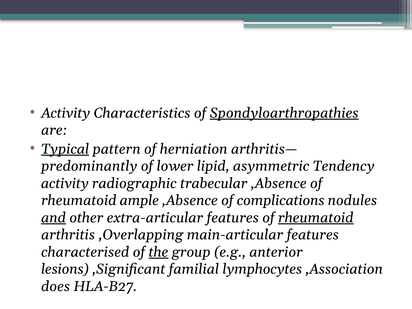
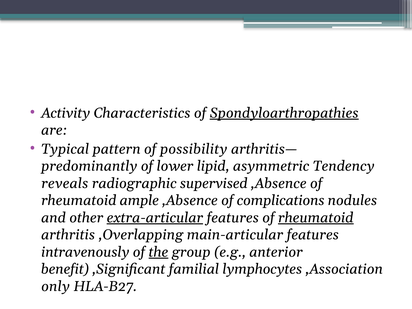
Typical underline: present -> none
herniation: herniation -> possibility
activity at (65, 183): activity -> reveals
trabecular: trabecular -> supervised
and underline: present -> none
extra-articular underline: none -> present
characterised: characterised -> intravenously
lesions: lesions -> benefit
does: does -> only
